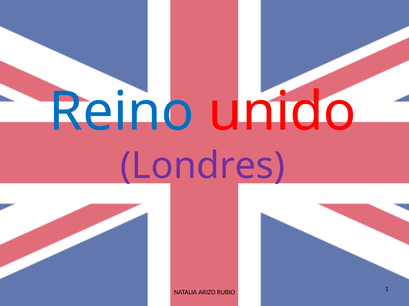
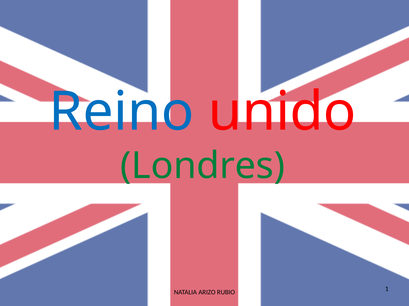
Londres colour: purple -> green
